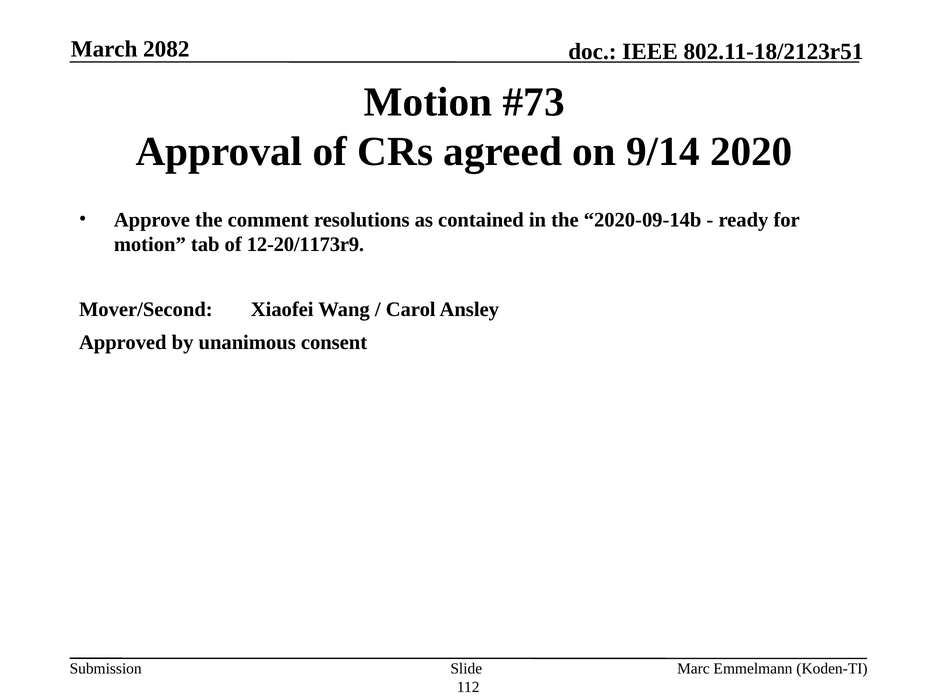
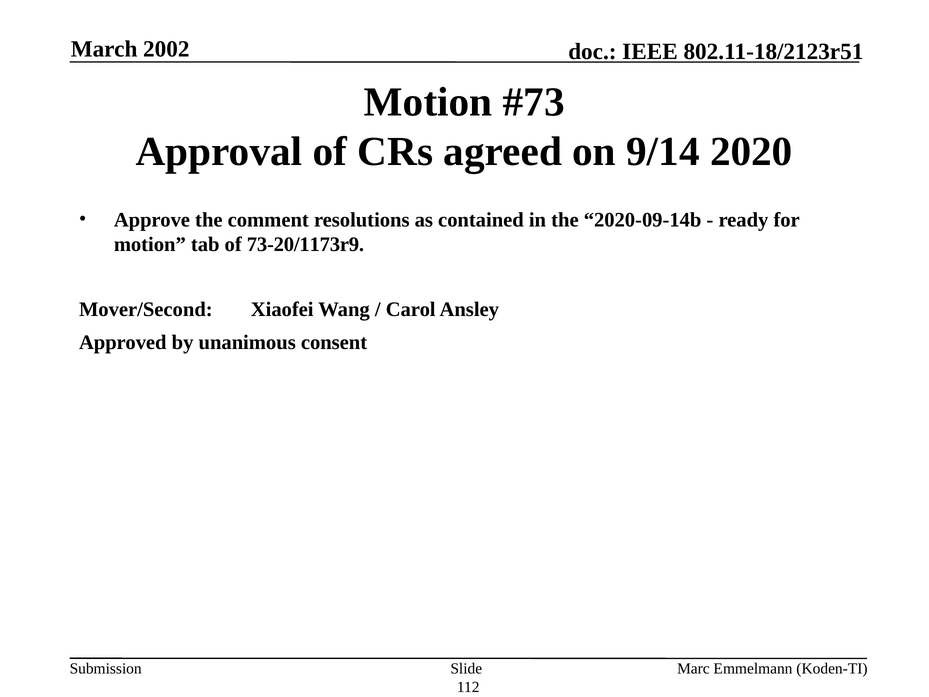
2082: 2082 -> 2002
12-20/1173r9: 12-20/1173r9 -> 73-20/1173r9
